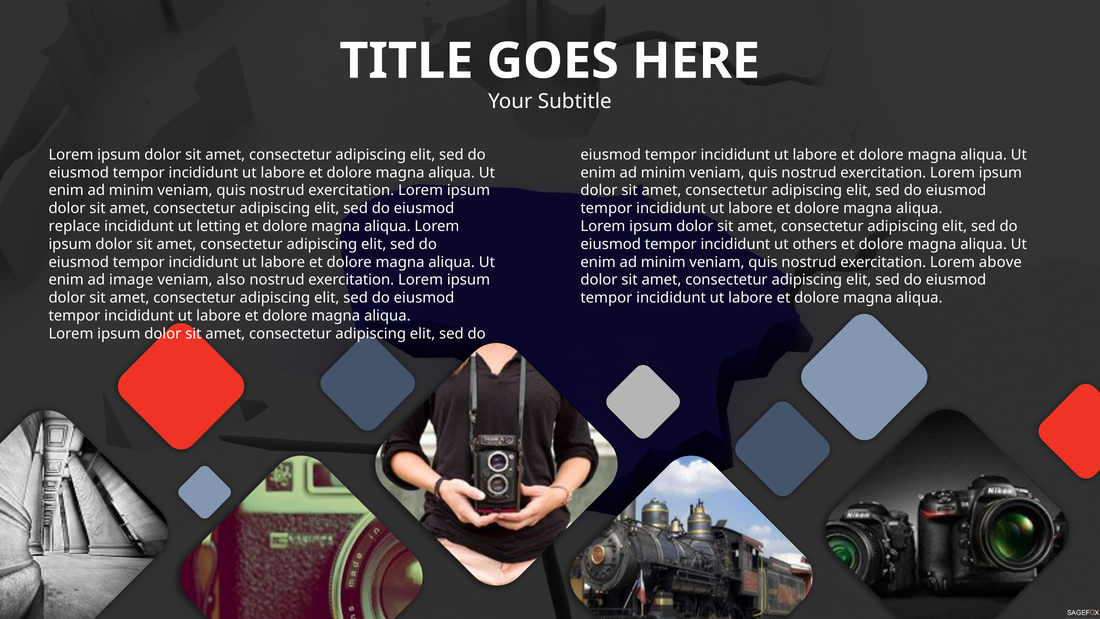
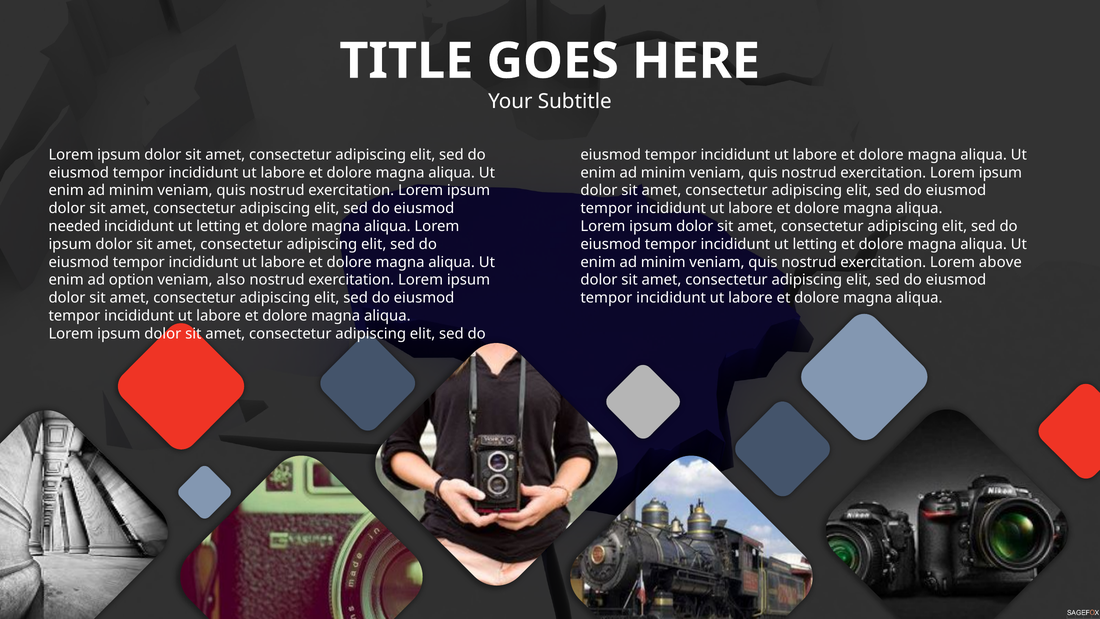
replace: replace -> needed
tempor incididunt ut others: others -> letting
image: image -> option
